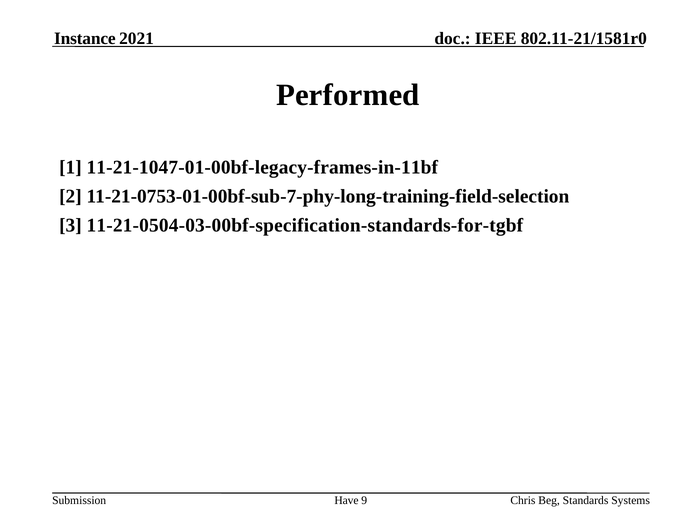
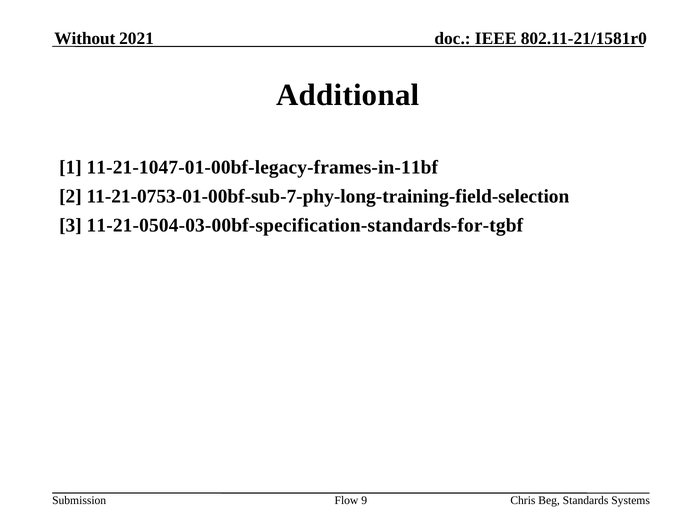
Instance: Instance -> Without
Performed: Performed -> Additional
Have: Have -> Flow
